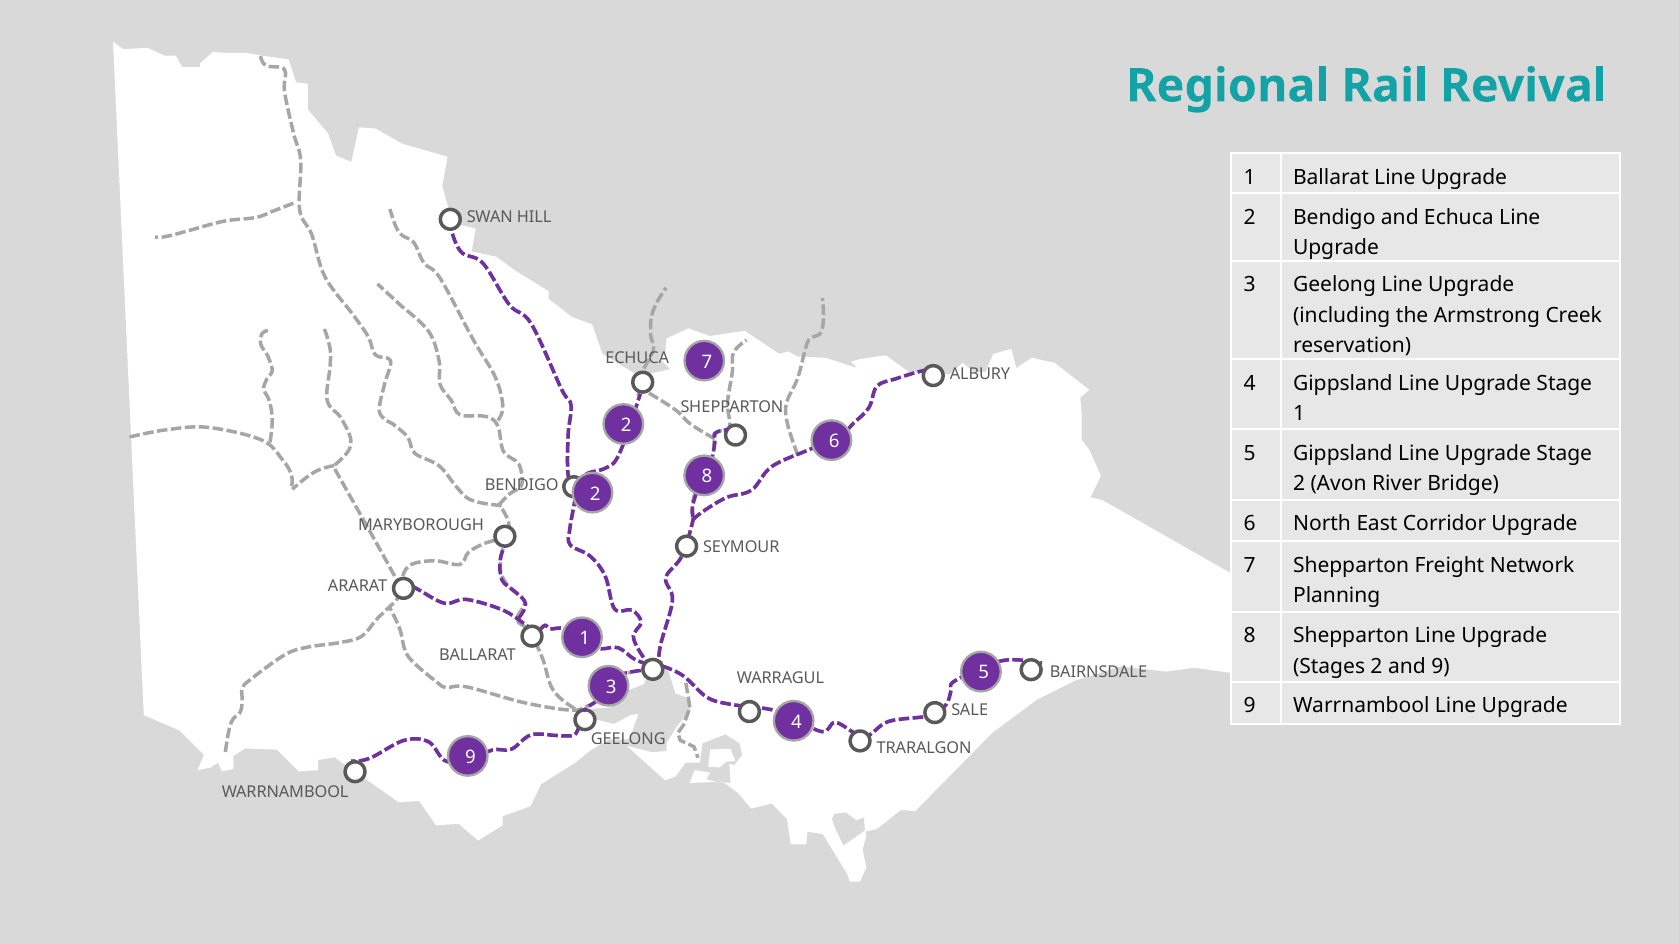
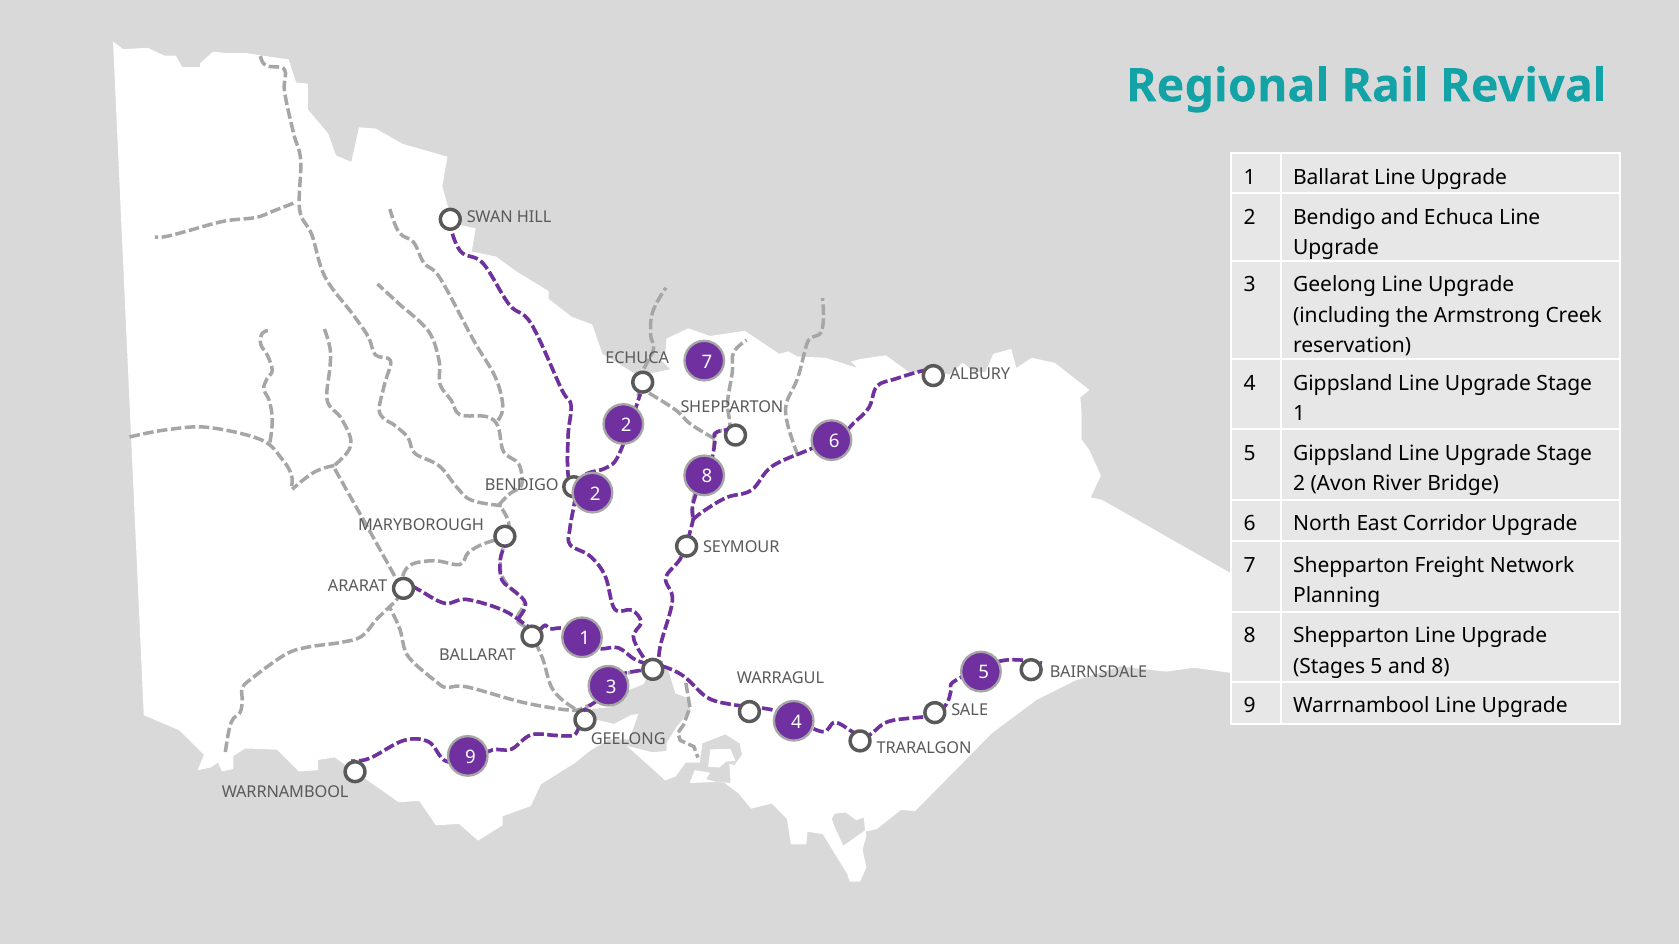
Stages 2: 2 -> 5
and 9: 9 -> 8
